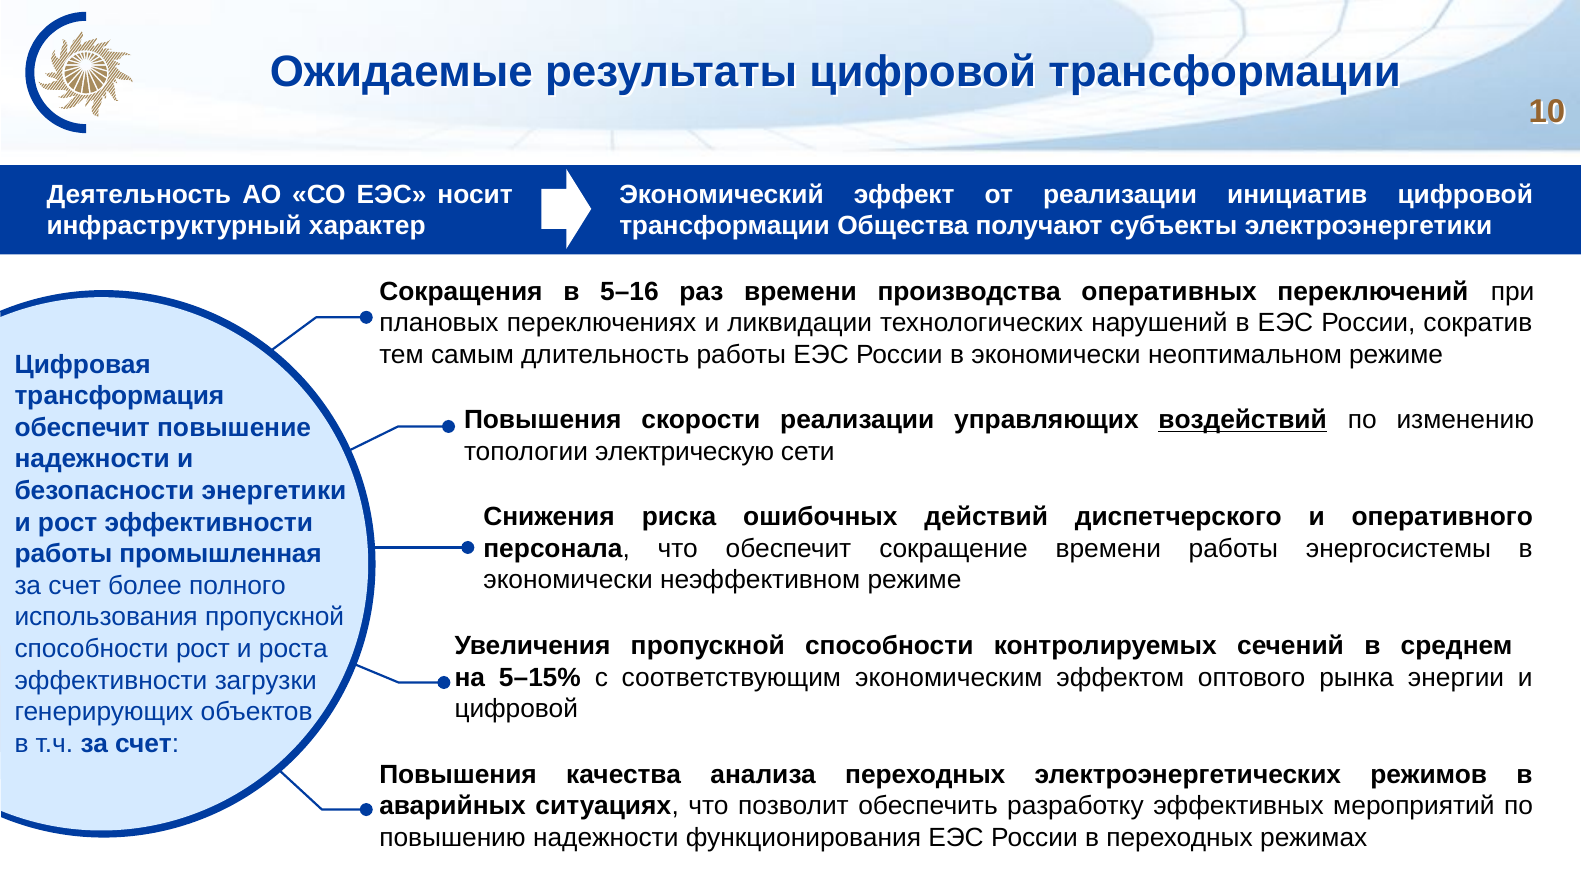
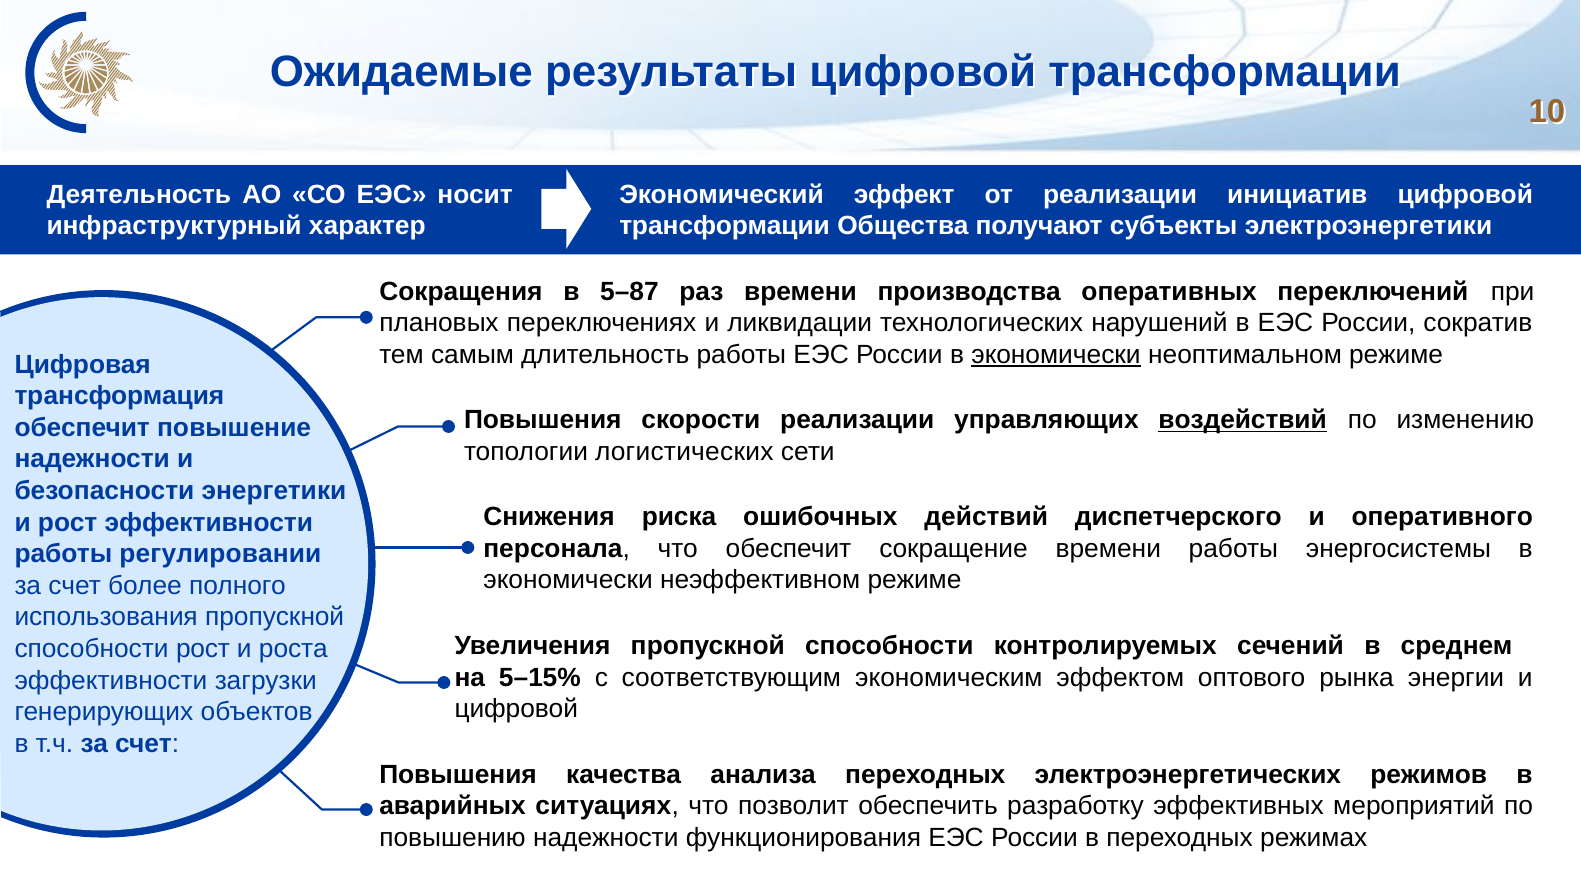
5–16: 5–16 -> 5–87
экономически at (1056, 355) underline: none -> present
электрическую: электрическую -> логистических
промышленная: промышленная -> регулировании
